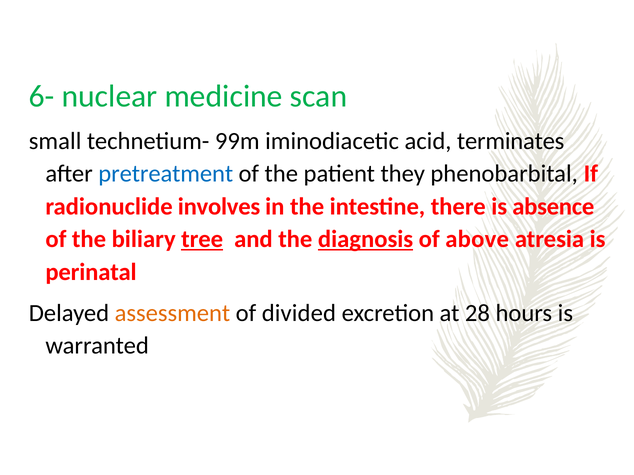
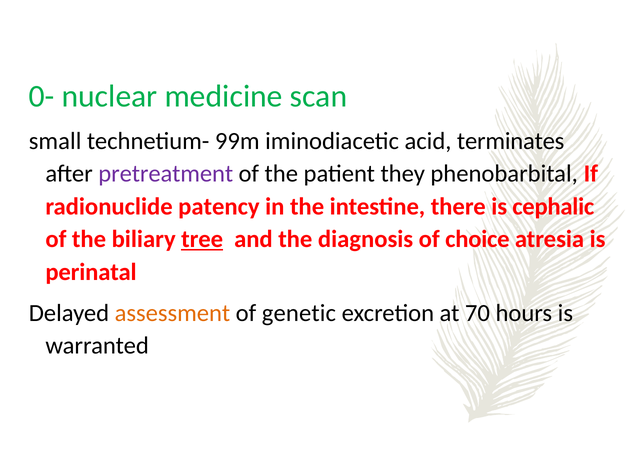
6-: 6- -> 0-
pretreatment colour: blue -> purple
involves: involves -> patency
absence: absence -> cephalic
diagnosis underline: present -> none
above: above -> choice
divided: divided -> genetic
28: 28 -> 70
